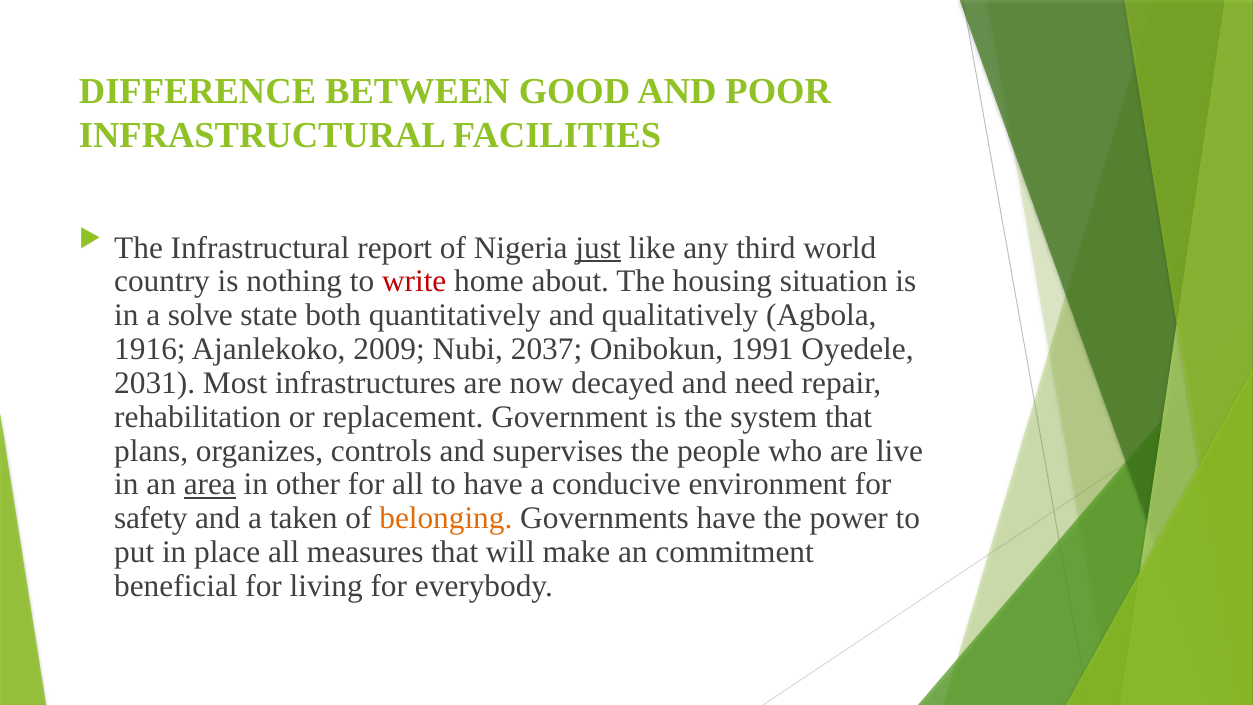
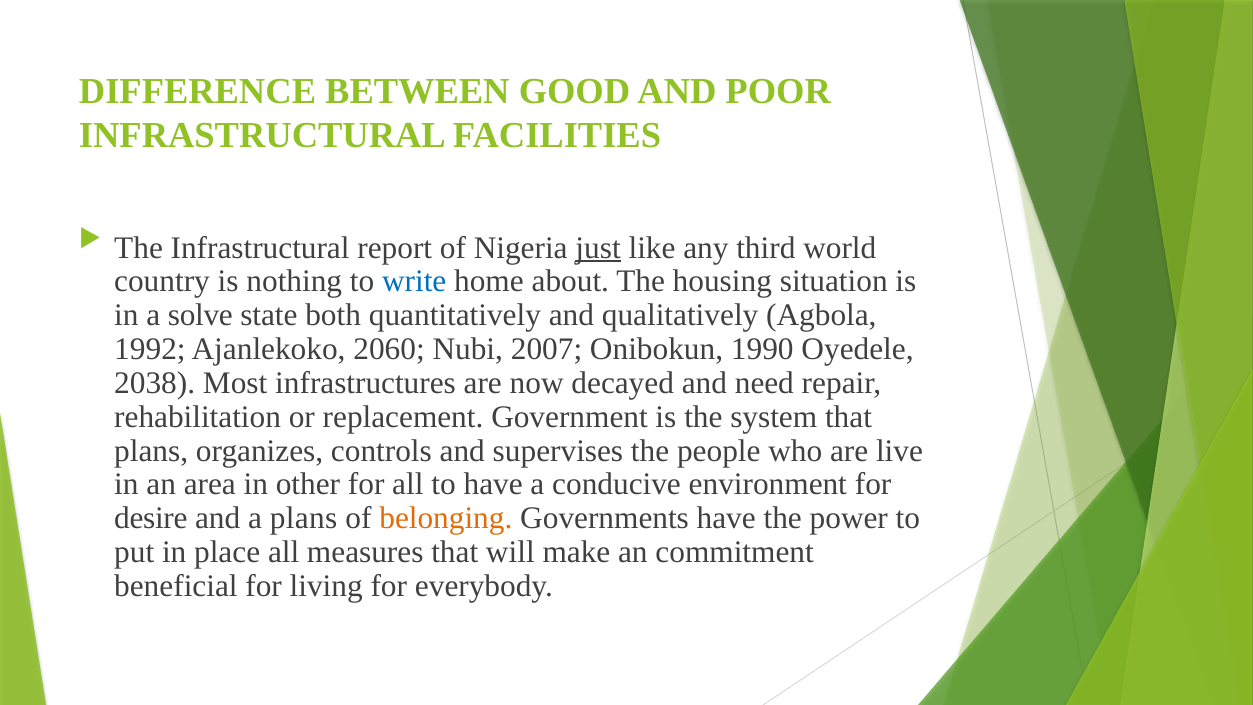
write colour: red -> blue
1916: 1916 -> 1992
2009: 2009 -> 2060
2037: 2037 -> 2007
1991: 1991 -> 1990
2031: 2031 -> 2038
area underline: present -> none
safety: safety -> desire
a taken: taken -> plans
